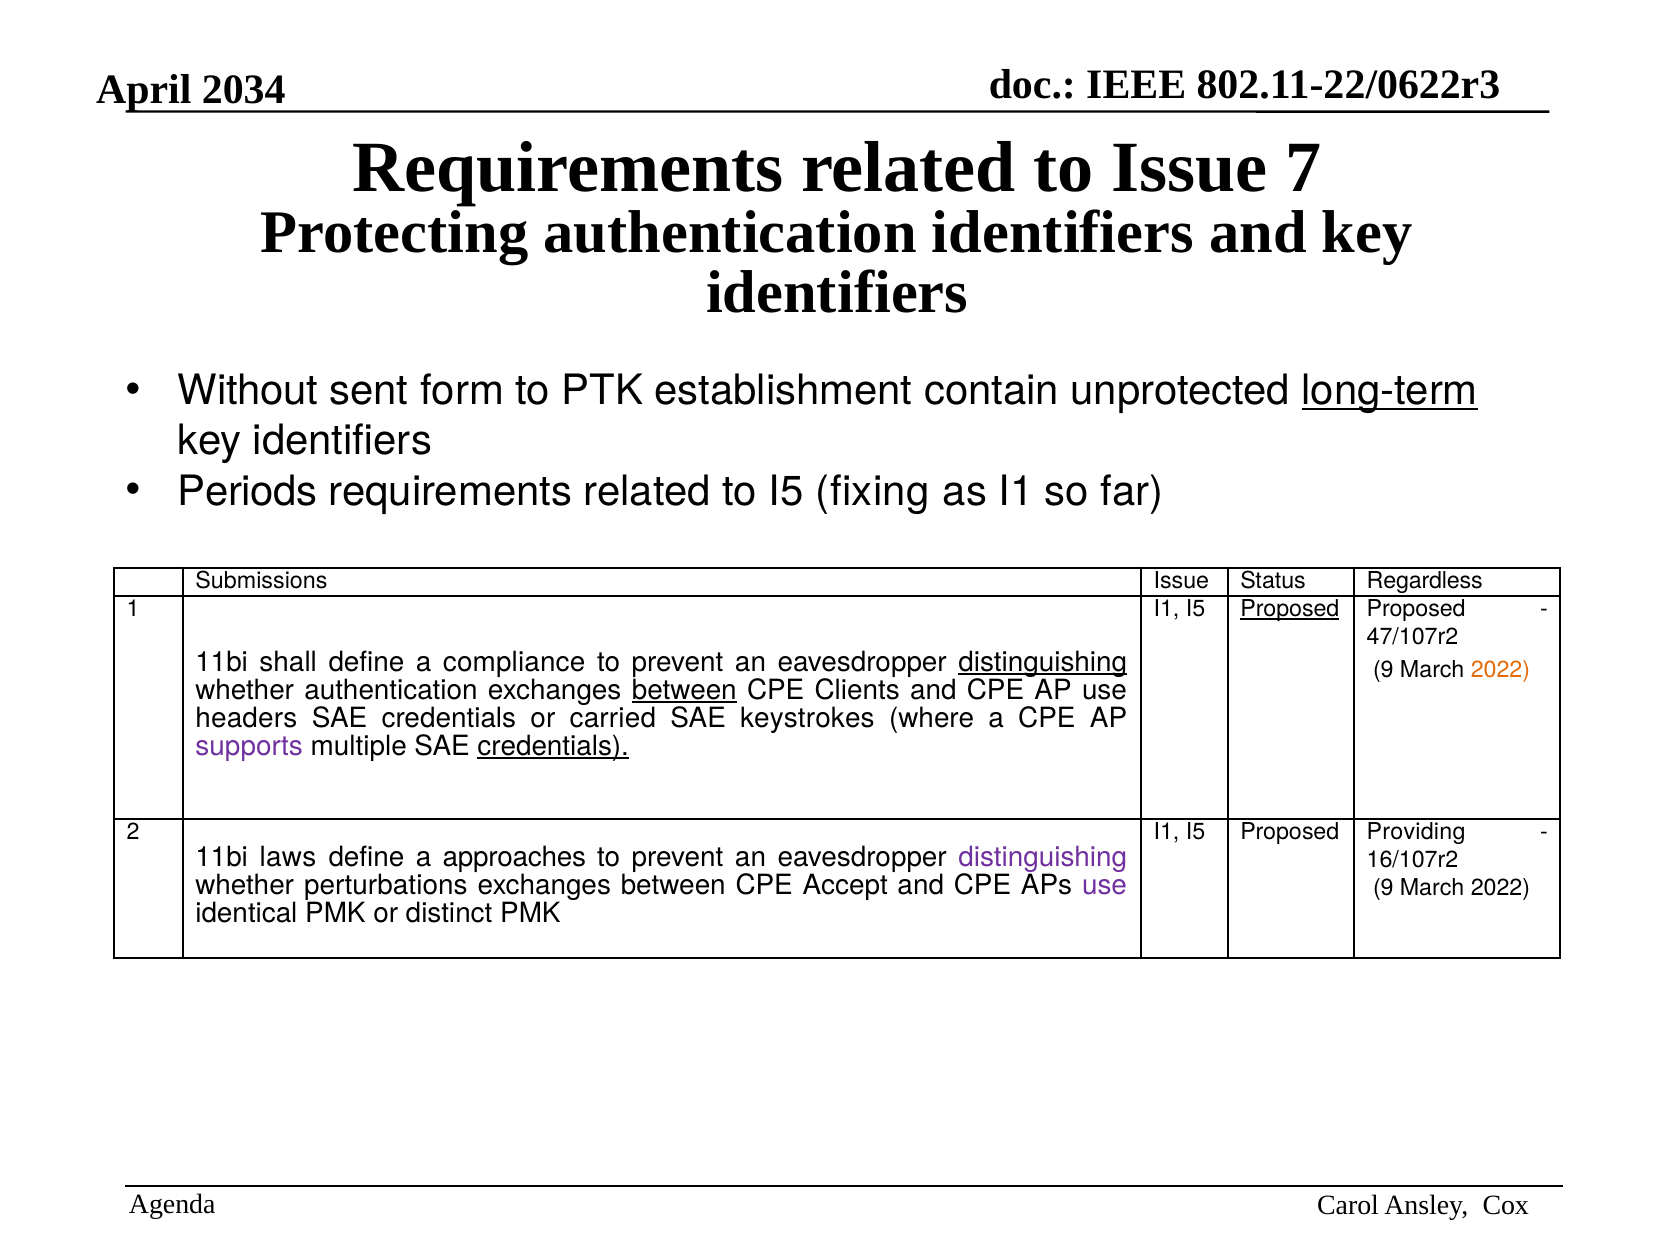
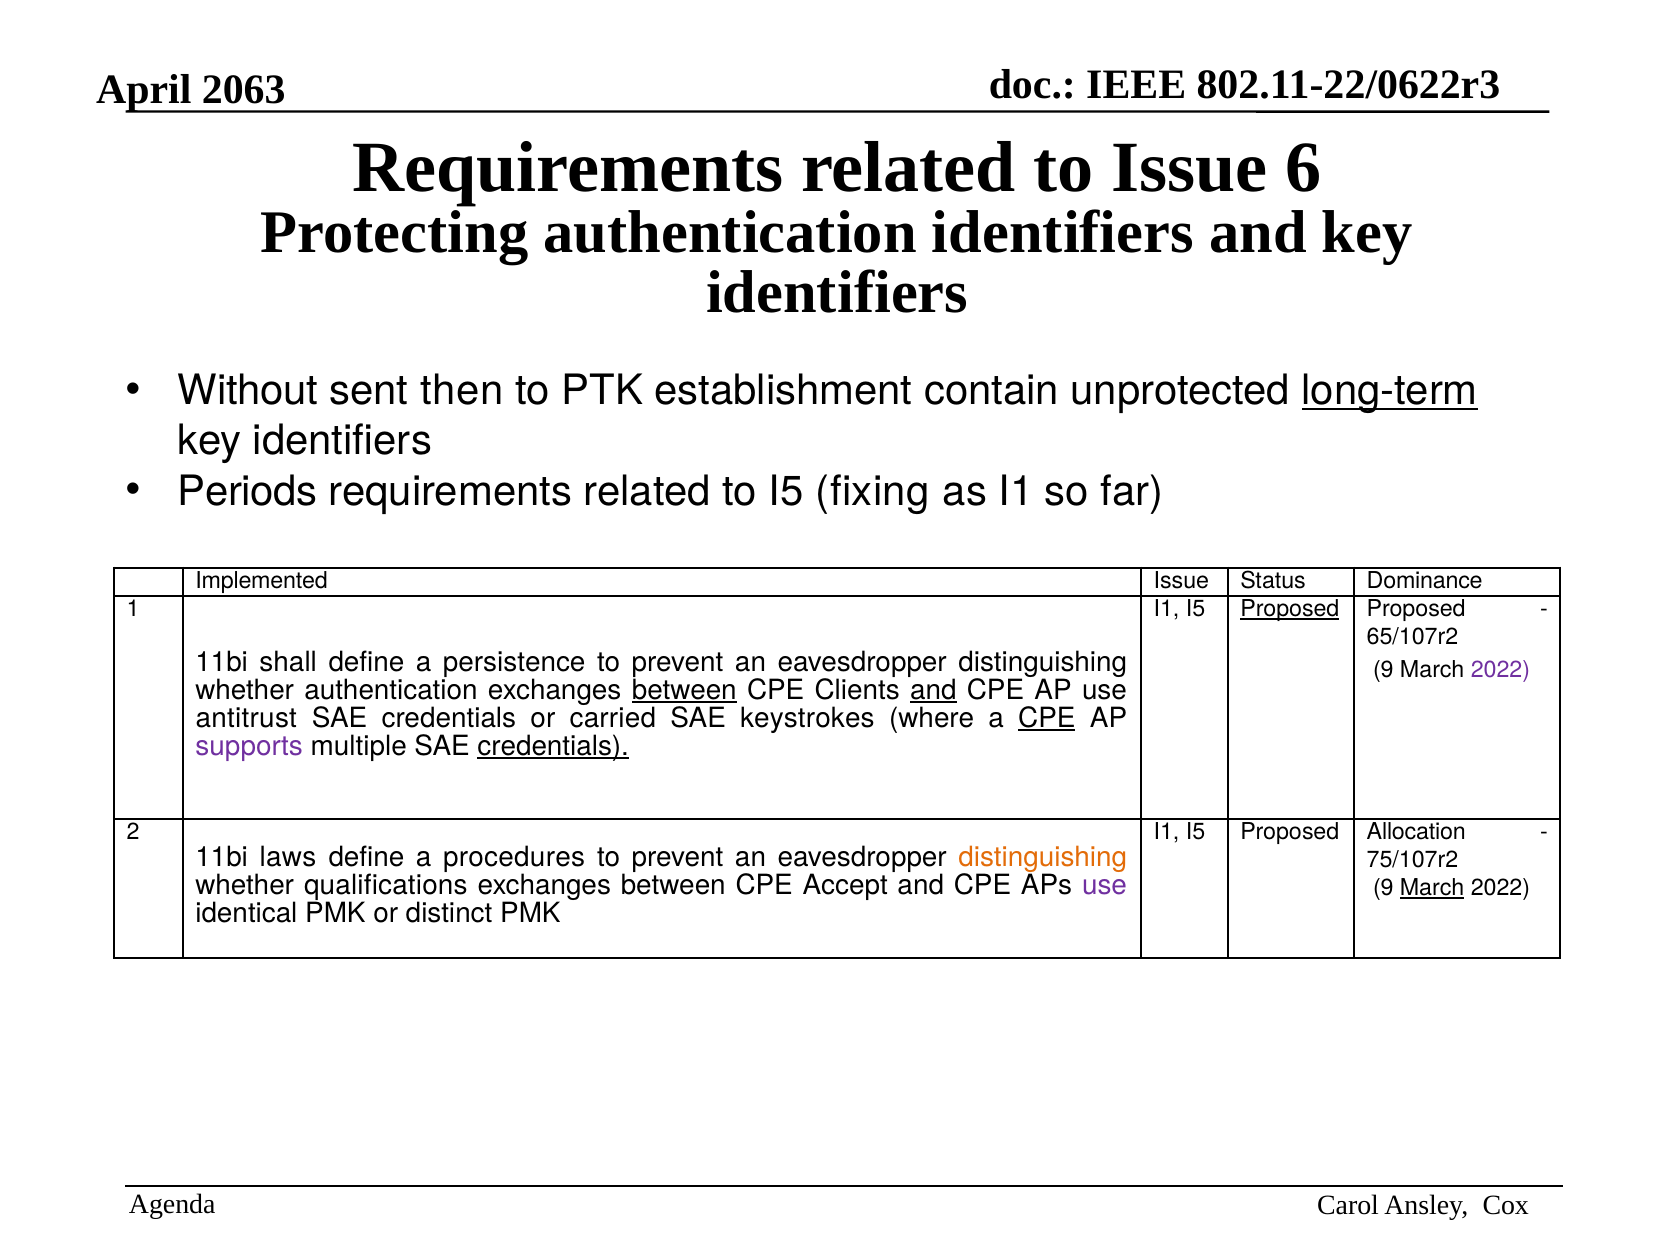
2034: 2034 -> 2063
7: 7 -> 6
form: form -> then
Submissions: Submissions -> Implemented
Regardless: Regardless -> Dominance
47/107r2: 47/107r2 -> 65/107r2
compliance: compliance -> persistence
distinguishing at (1043, 662) underline: present -> none
2022 at (1500, 670) colour: orange -> purple
and at (933, 690) underline: none -> present
headers: headers -> antitrust
CPE at (1047, 718) underline: none -> present
Providing: Providing -> Allocation
approaches: approaches -> procedures
distinguishing at (1043, 858) colour: purple -> orange
16/107r2: 16/107r2 -> 75/107r2
perturbations: perturbations -> qualifications
March at (1432, 888) underline: none -> present
